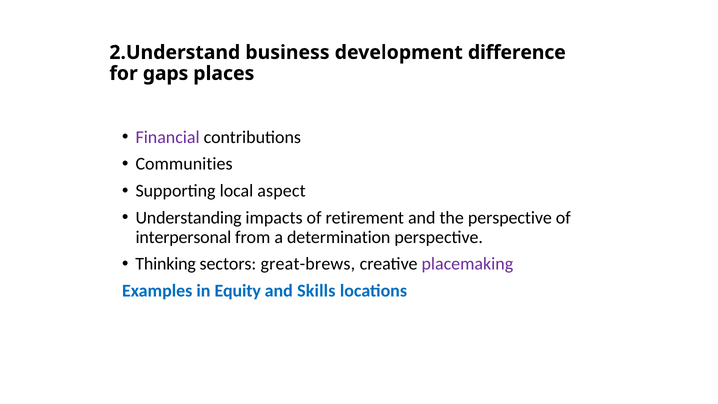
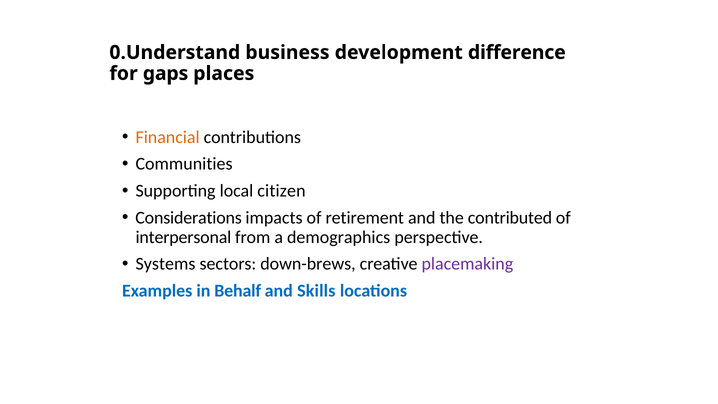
2.Understand: 2.Understand -> 0.Understand
Financial colour: purple -> orange
aspect: aspect -> citizen
Understanding: Understanding -> Considerations
the perspective: perspective -> contributed
determination: determination -> demographics
Thinking: Thinking -> Systems
great-brews: great-brews -> down-brews
Equity: Equity -> Behalf
